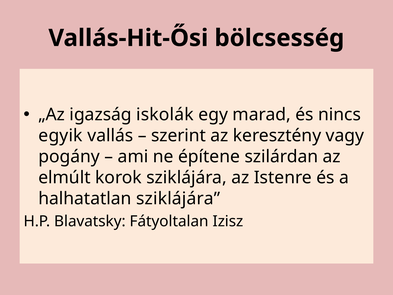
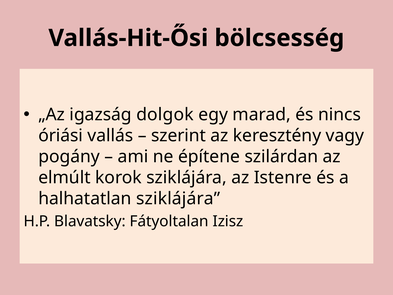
iskolák: iskolák -> dolgok
egyik: egyik -> óriási
